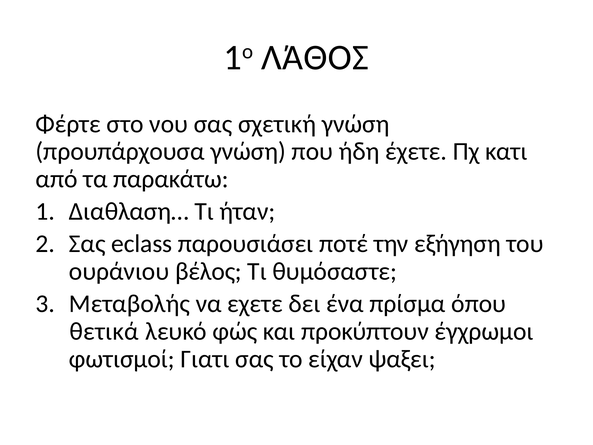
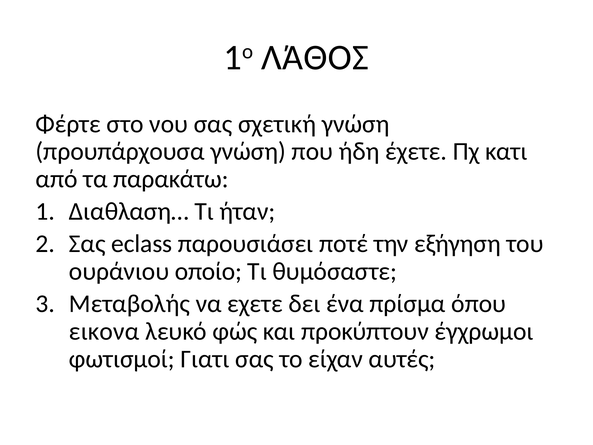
βέλος: βέλος -> οποίο
θετικά: θετικά -> εικονα
ψαξει: ψαξει -> αυτές
